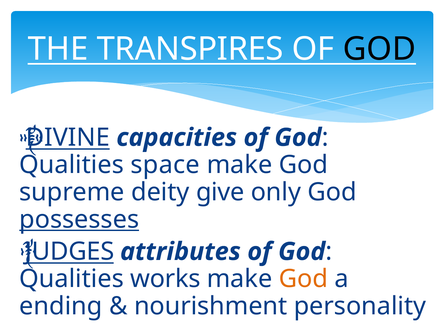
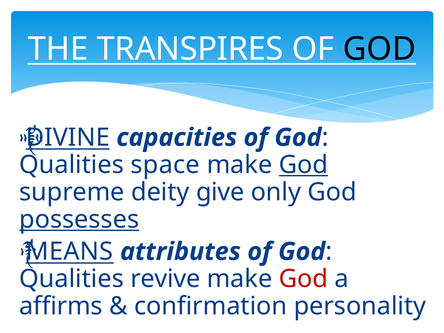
God at (303, 165) underline: none -> present
JUDGES: JUDGES -> MEANS
works: works -> revive
God at (303, 279) colour: orange -> red
ending: ending -> affirms
nourishment: nourishment -> confirmation
